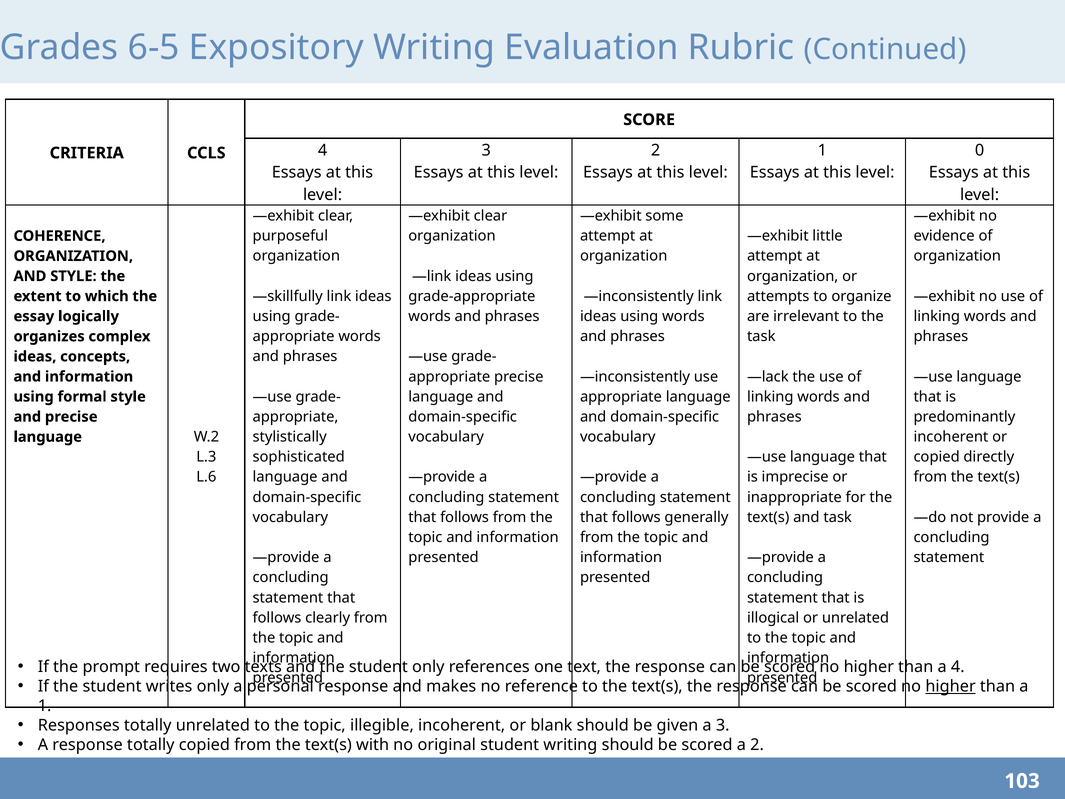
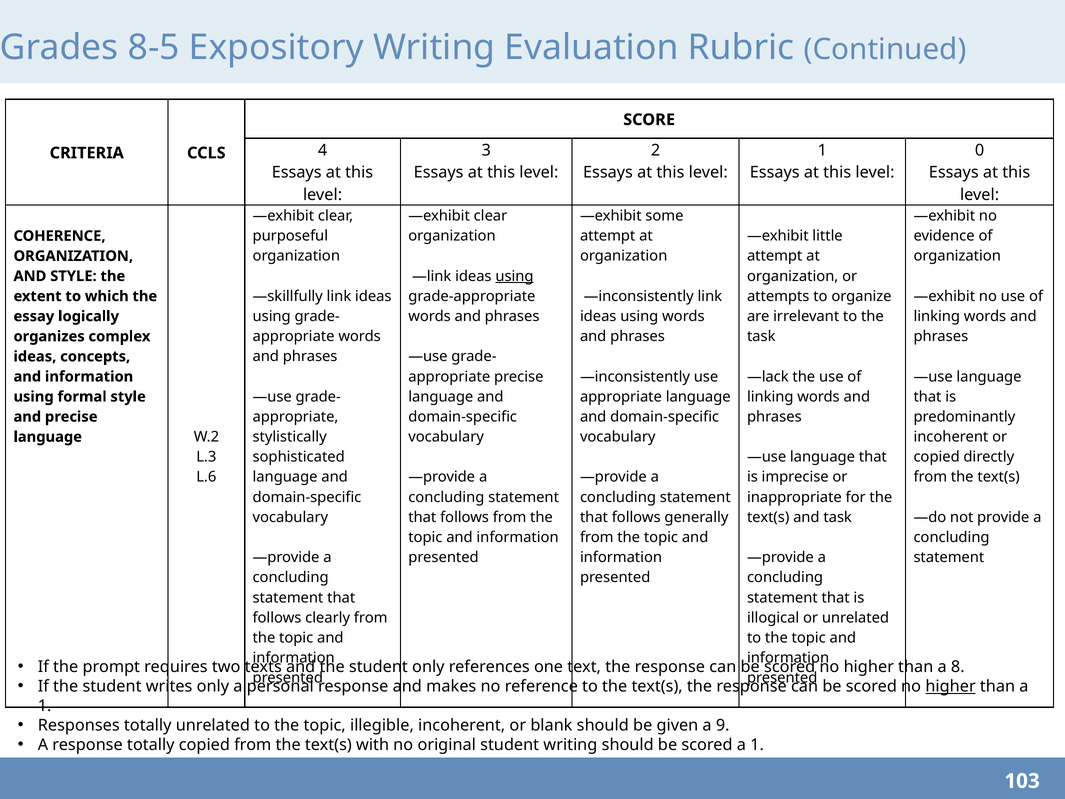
6-5: 6-5 -> 8-5
using at (515, 276) underline: none -> present
a 4: 4 -> 8
a 3: 3 -> 9
scored a 2: 2 -> 1
